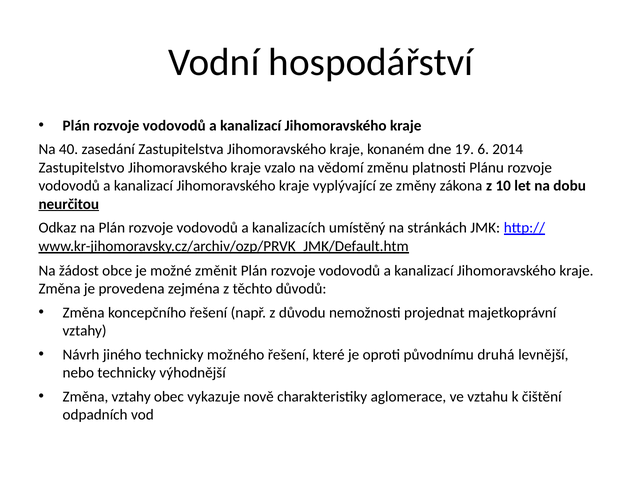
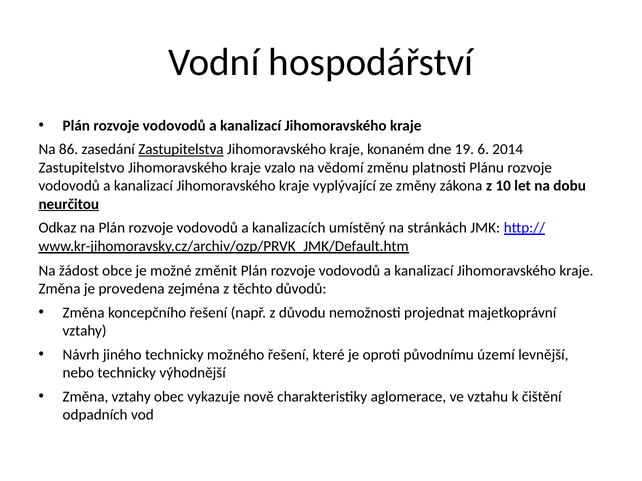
40: 40 -> 86
Zastupitelstva underline: none -> present
druhá: druhá -> území
